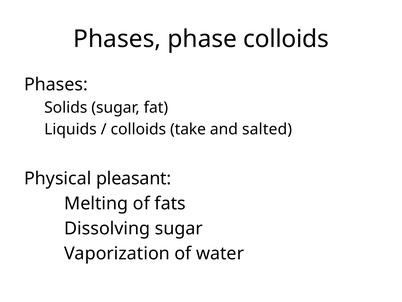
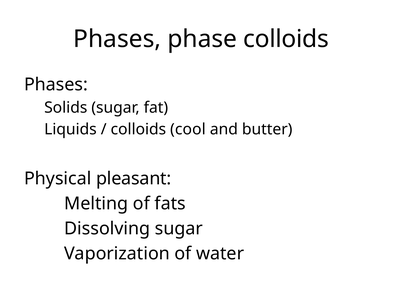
take: take -> cool
salted: salted -> butter
